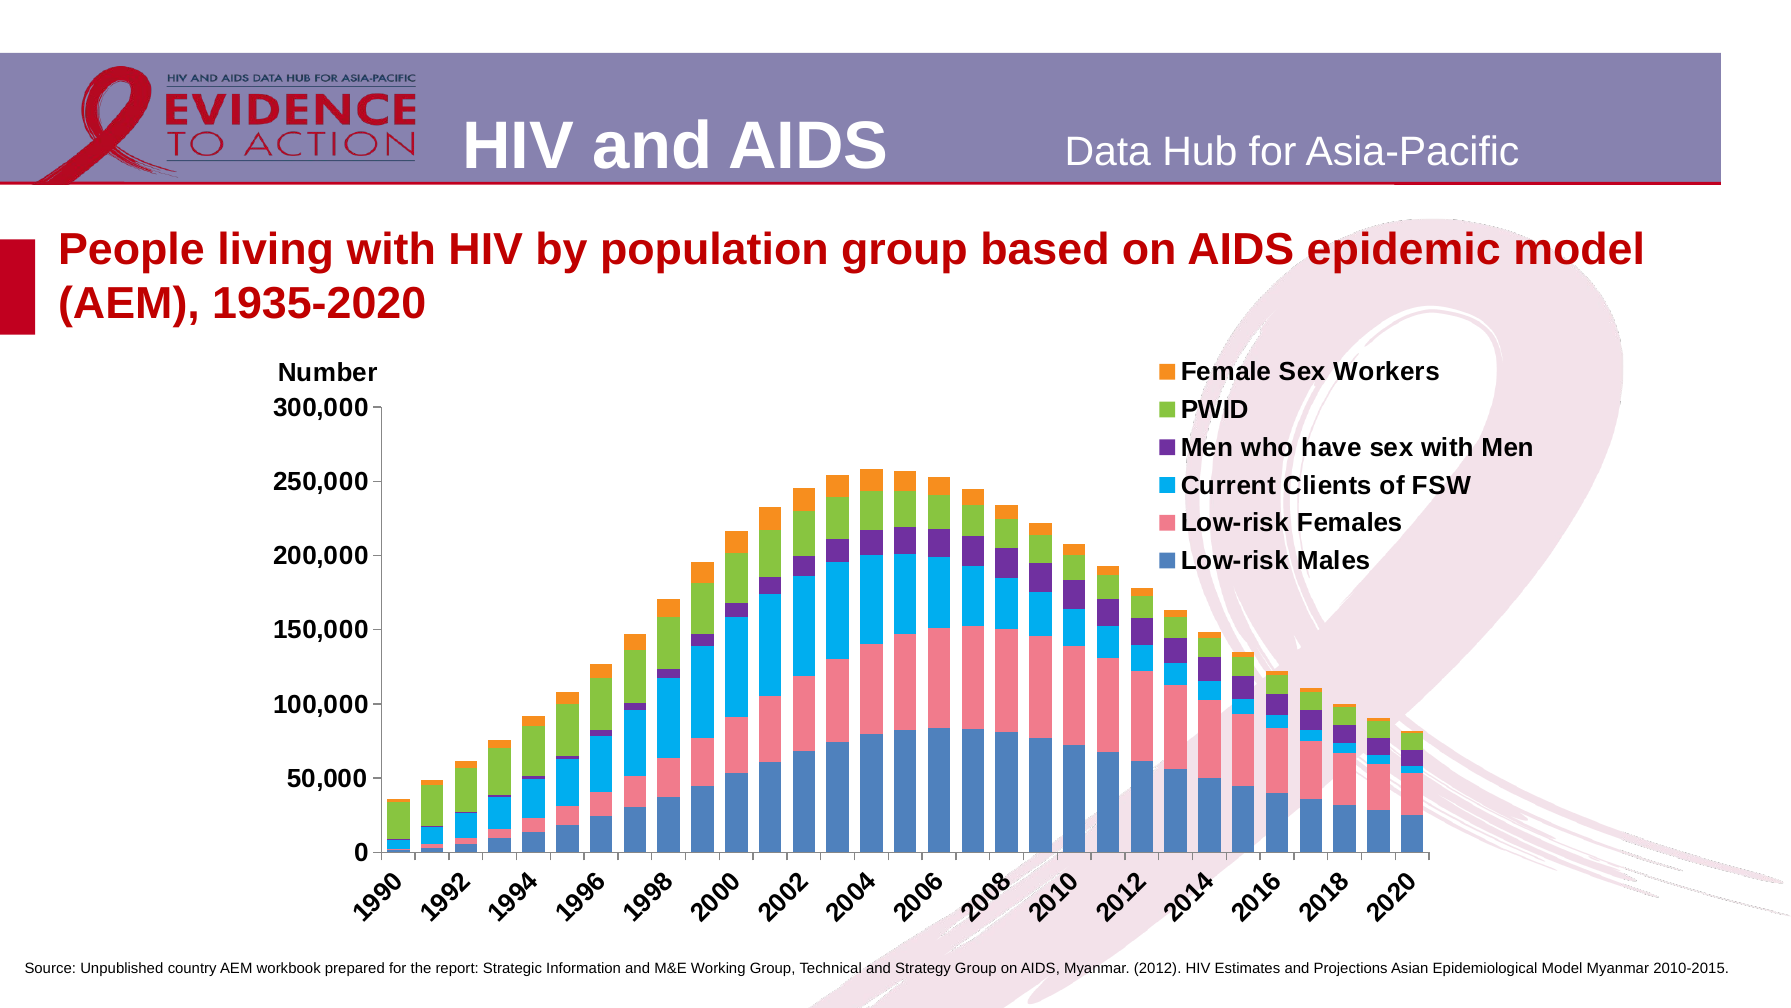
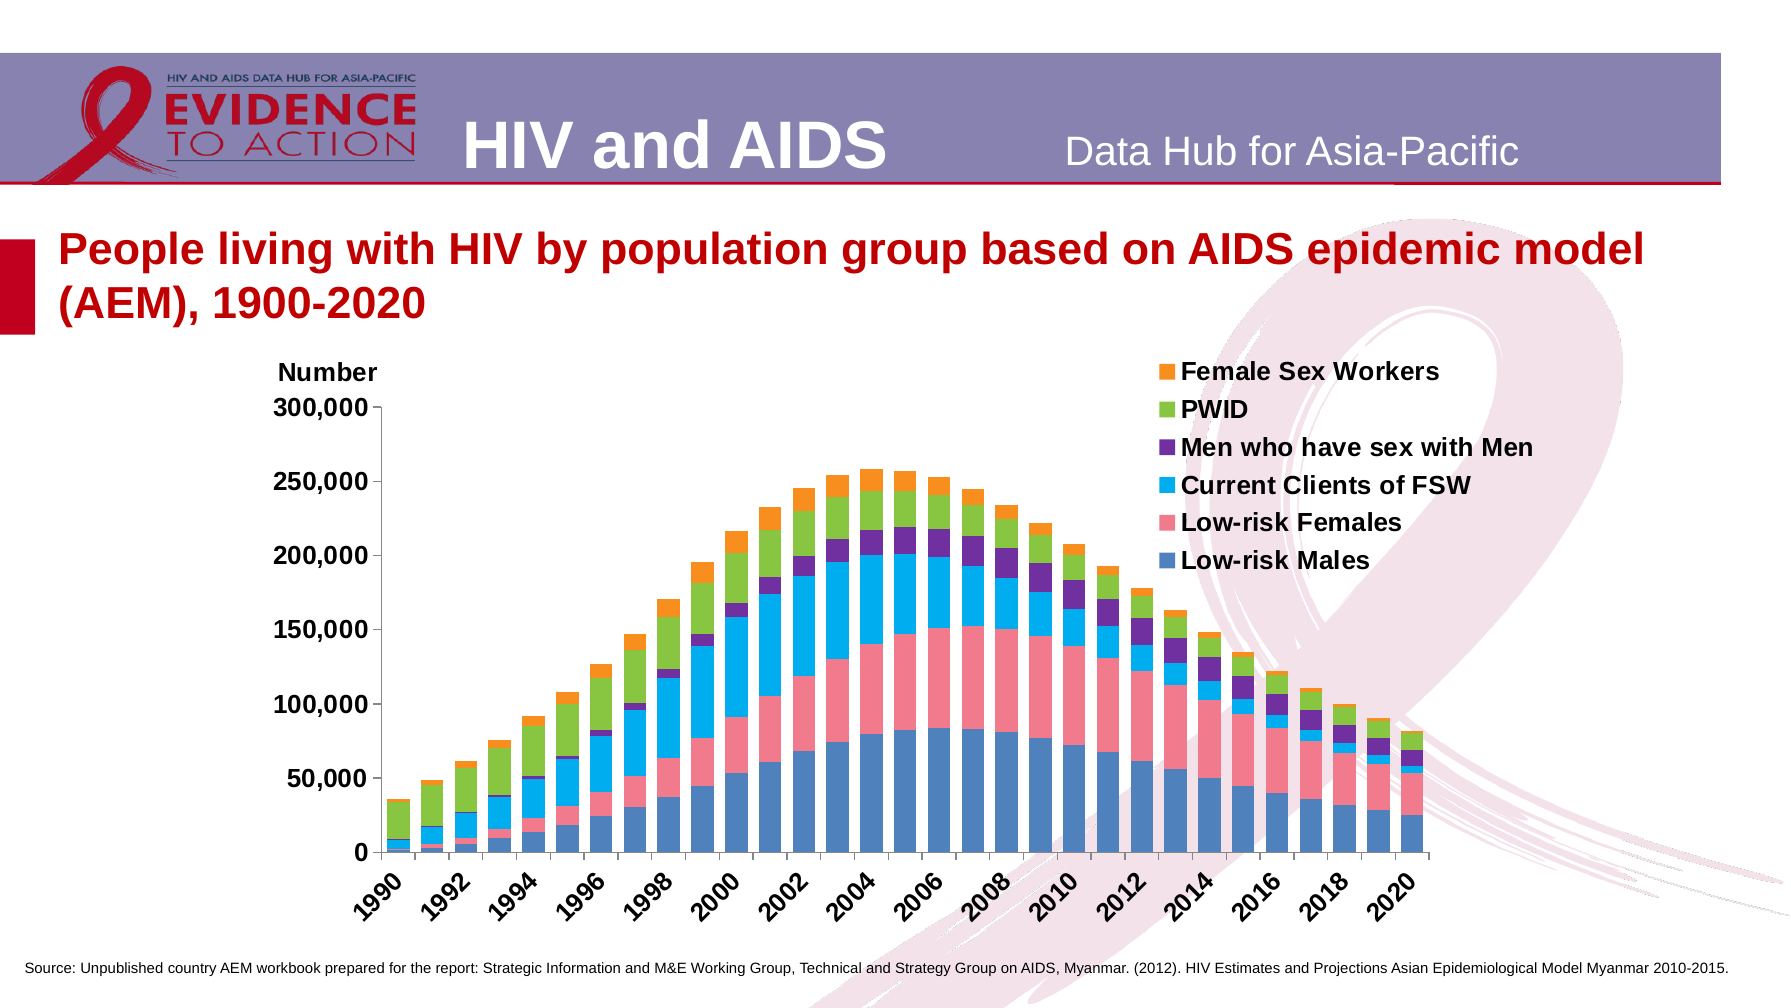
1935-2020: 1935-2020 -> 1900-2020
